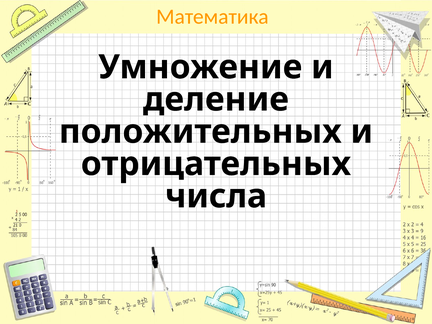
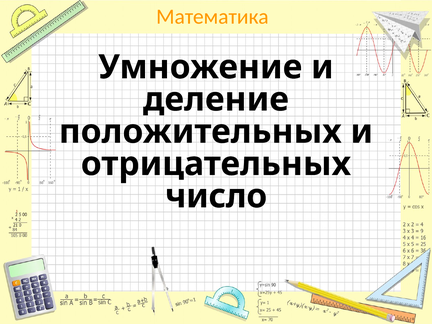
числа: числа -> число
